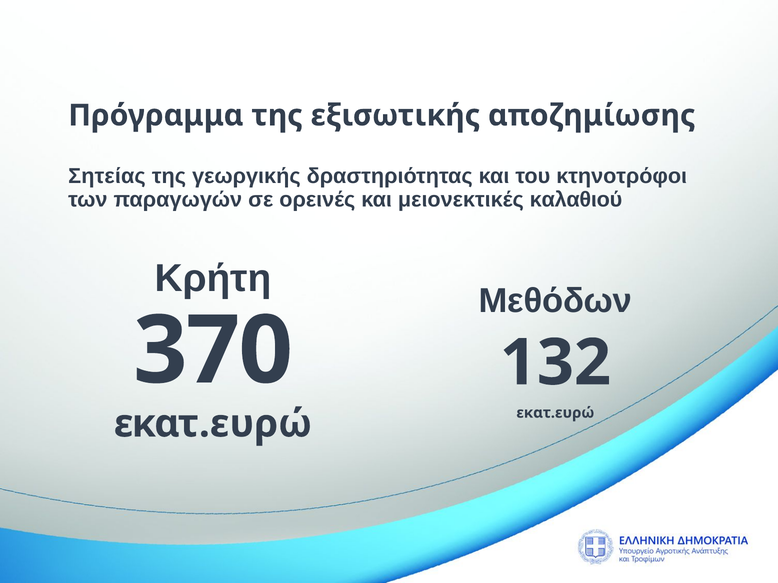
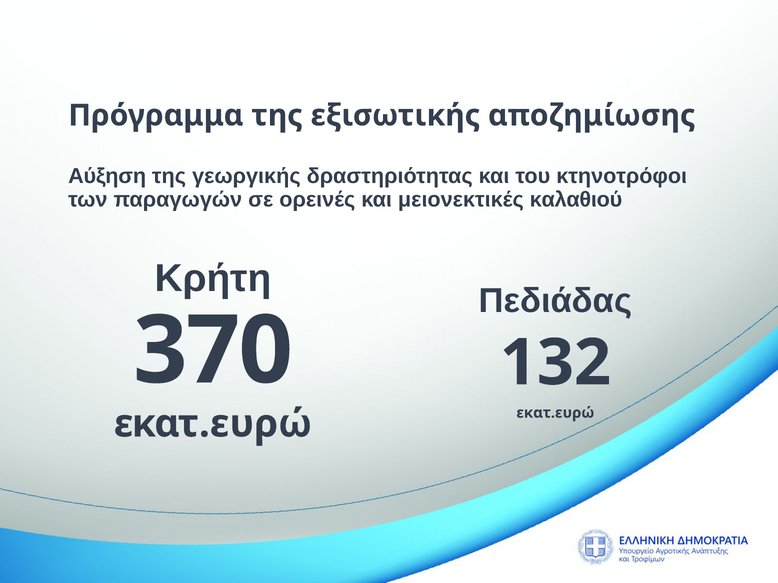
Σητείας: Σητείας -> Αύξηση
Μεθόδων: Μεθόδων -> Πεδιάδας
